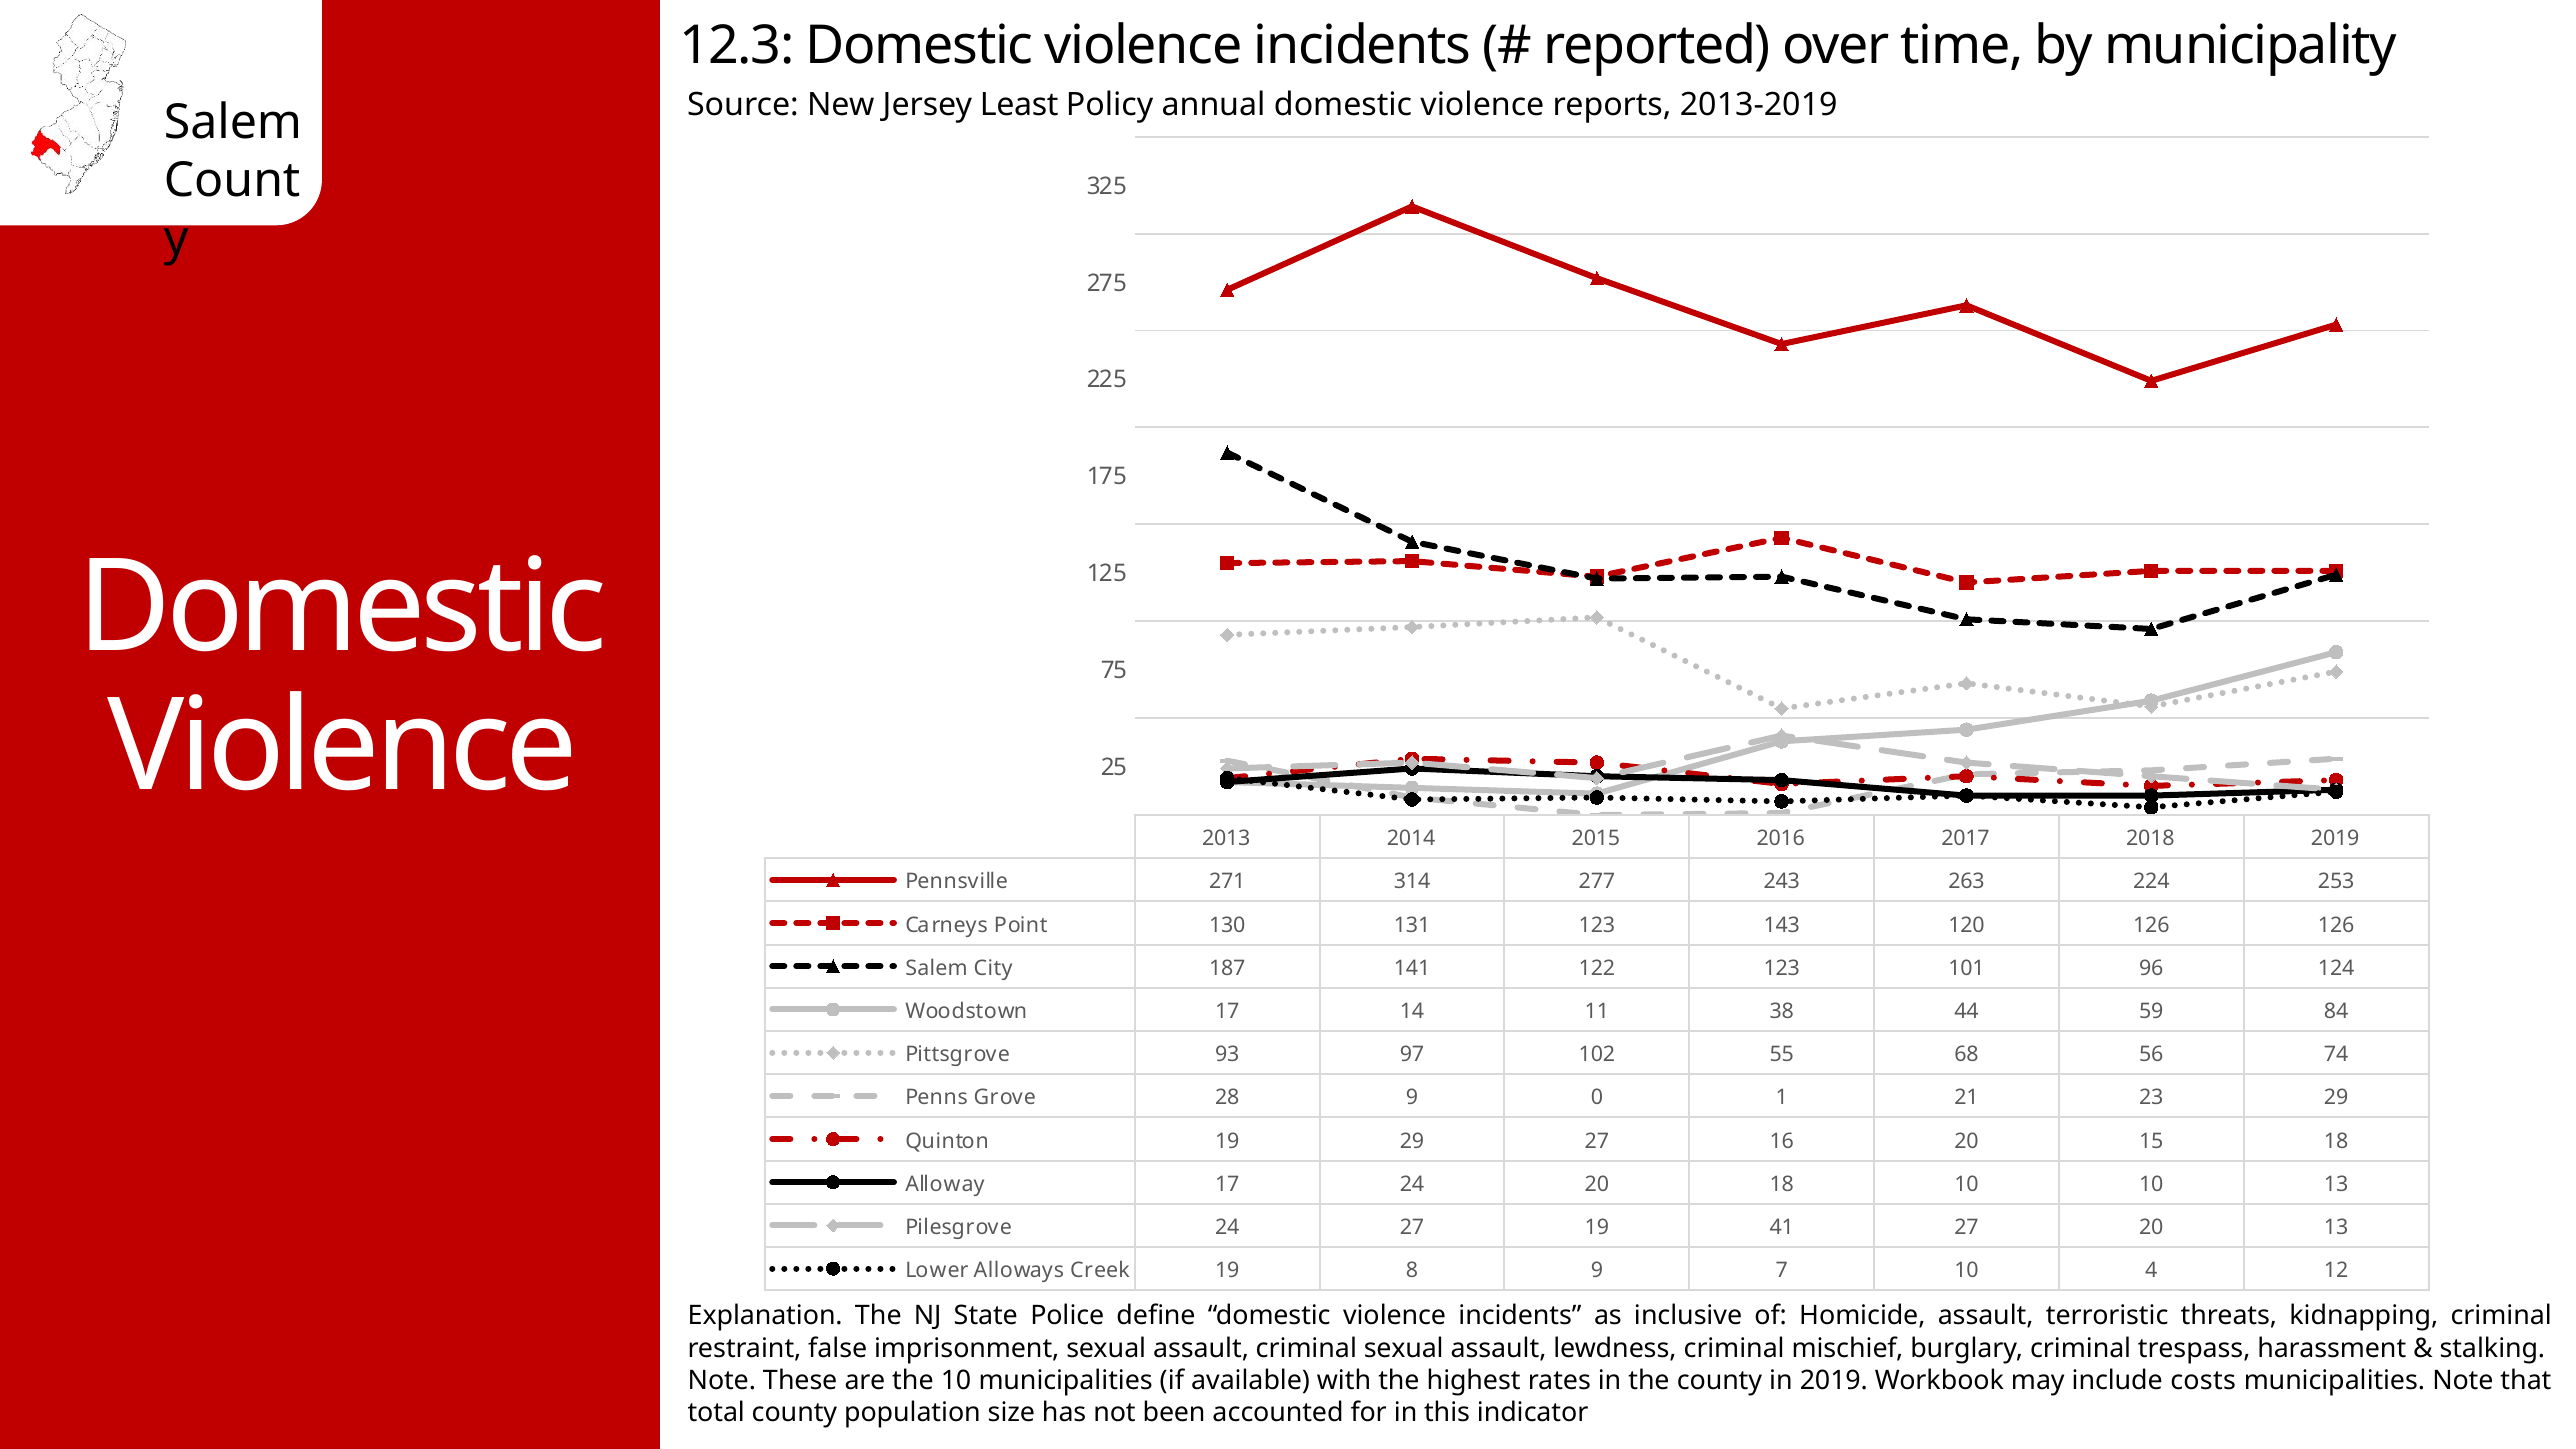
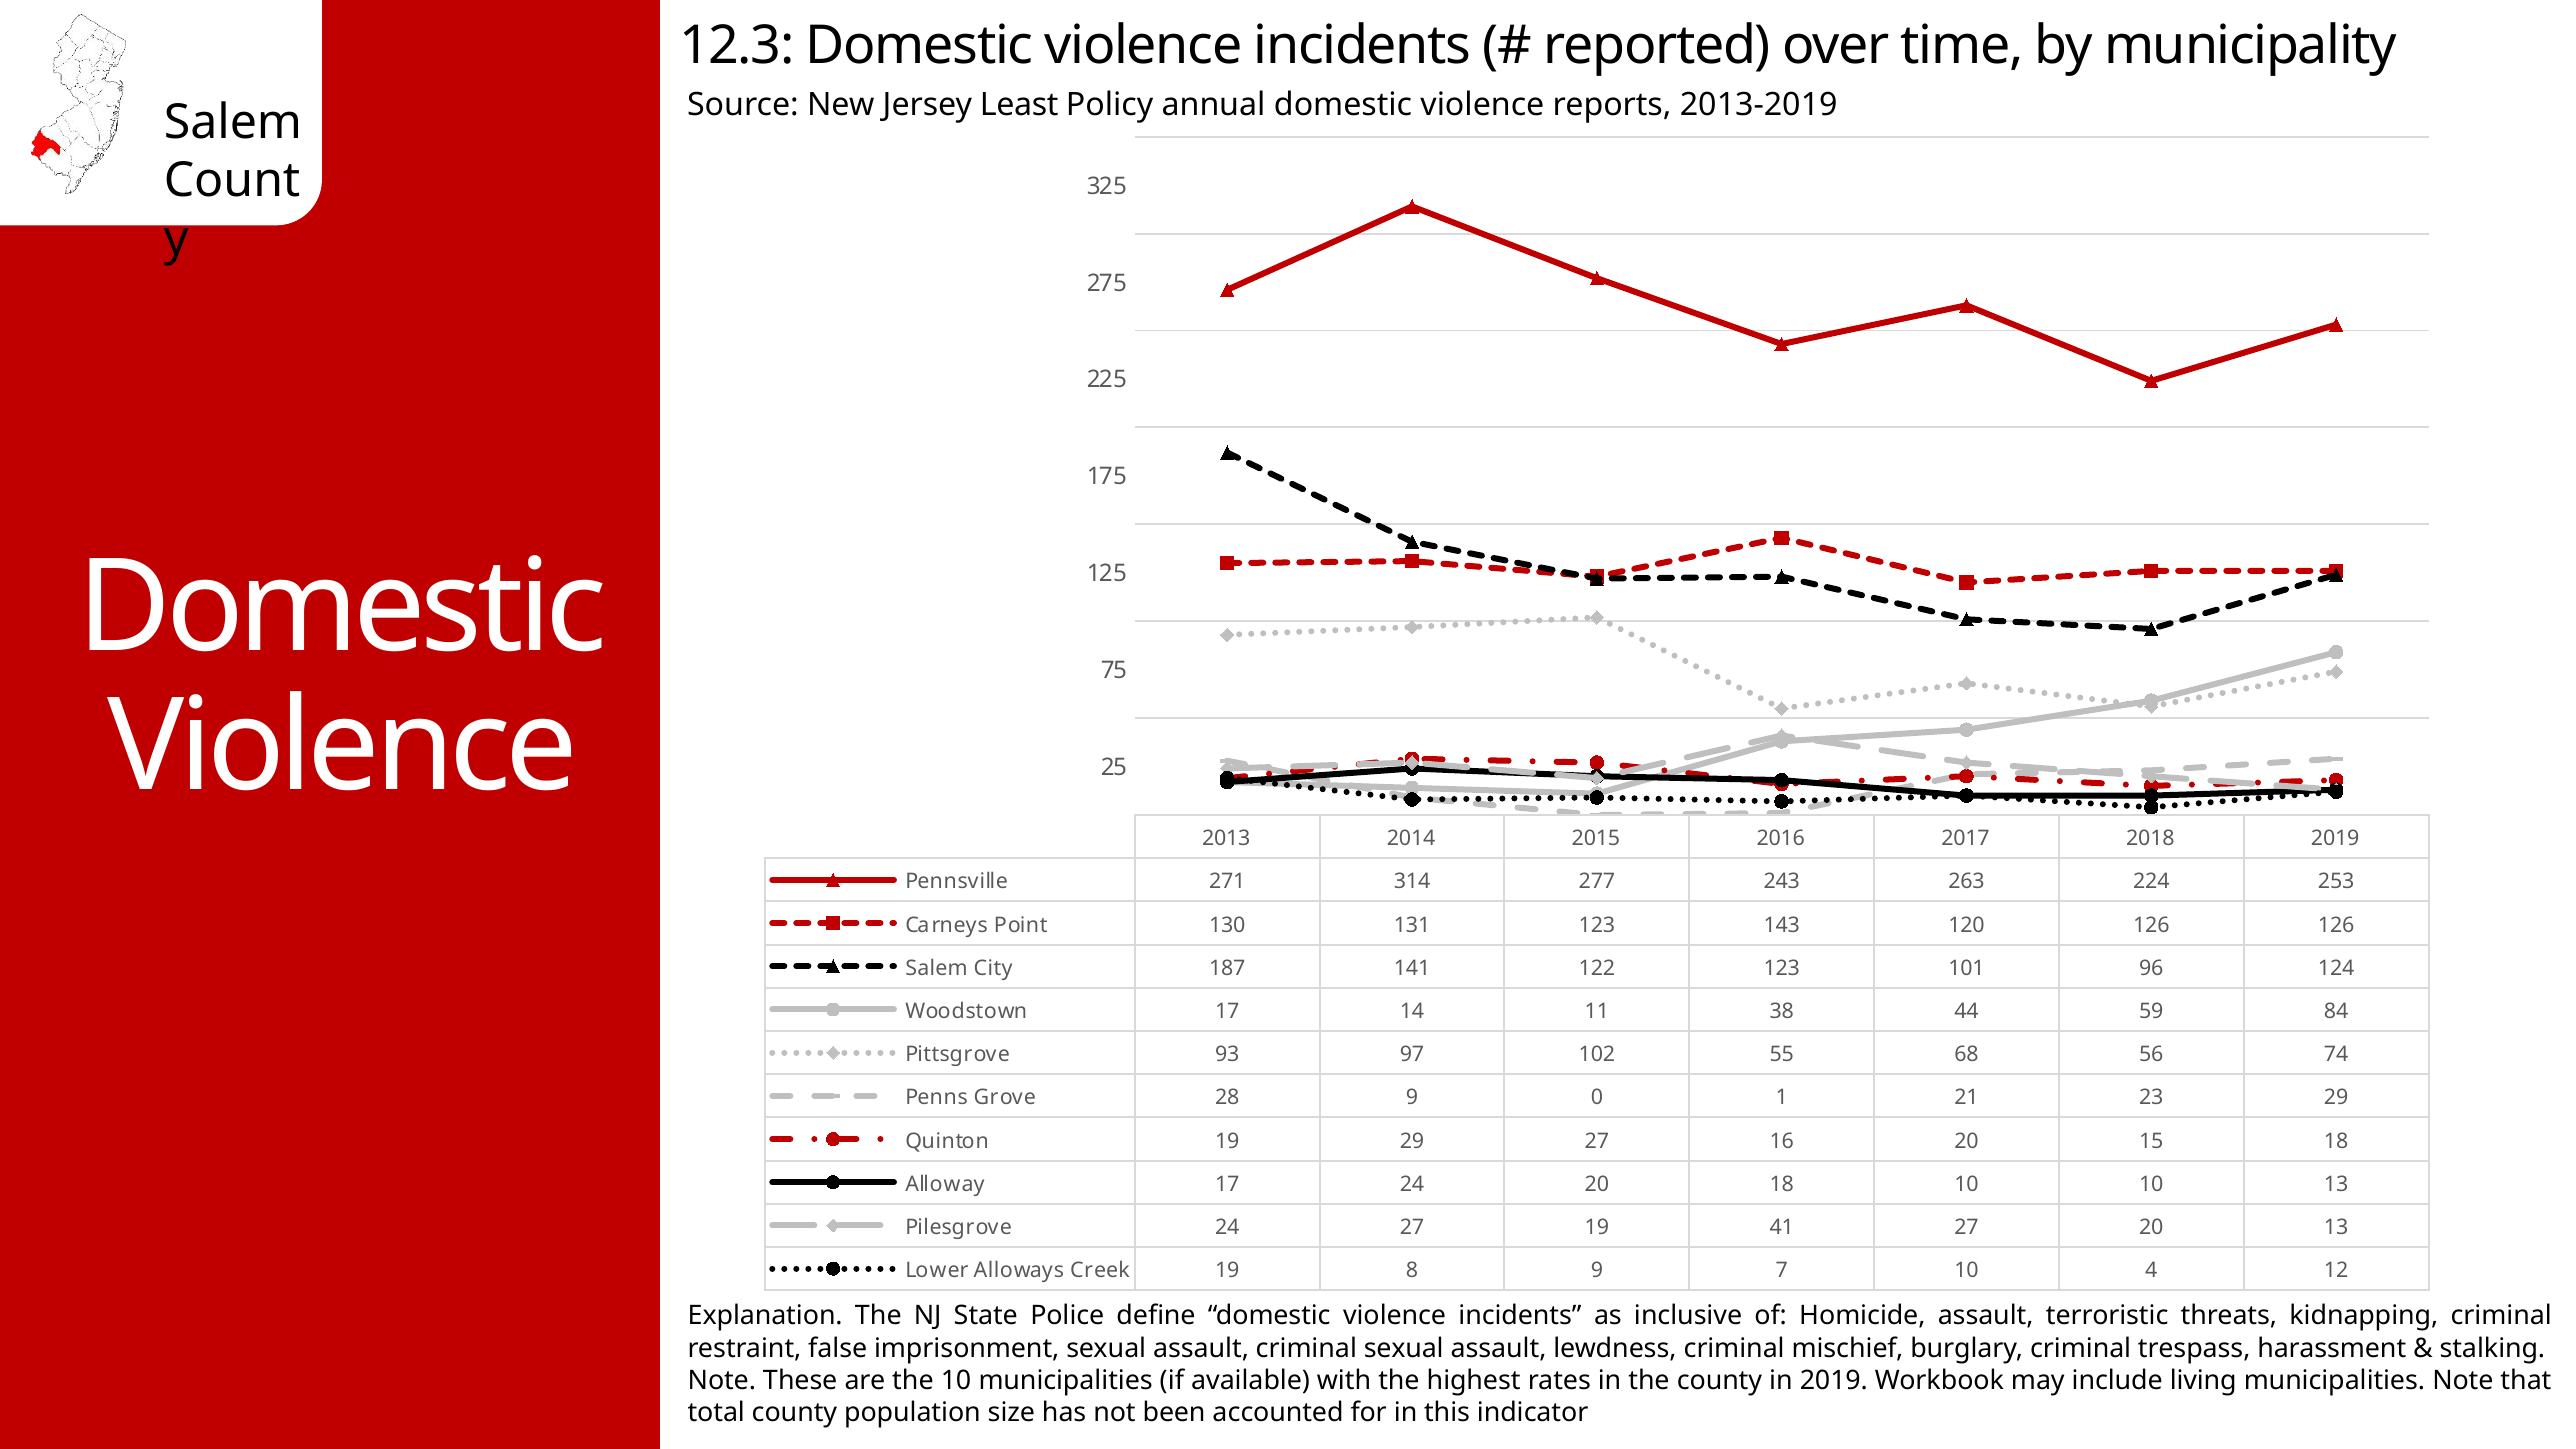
costs: costs -> living
